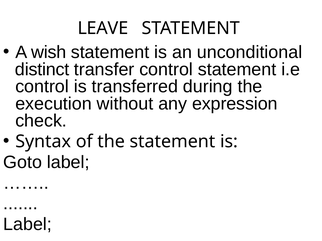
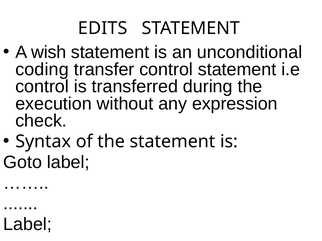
LEAVE: LEAVE -> EDITS
distinct: distinct -> coding
